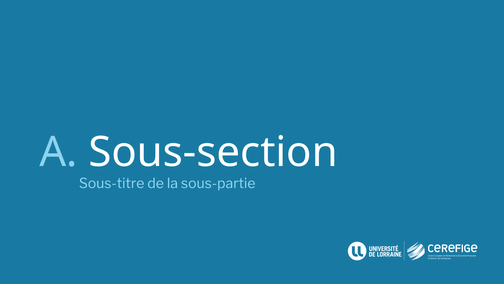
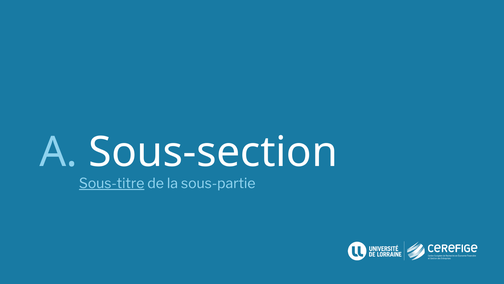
Sous-titre underline: none -> present
